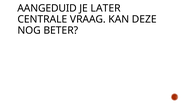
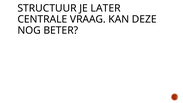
AANGEDUID: AANGEDUID -> STRUCTUUR
